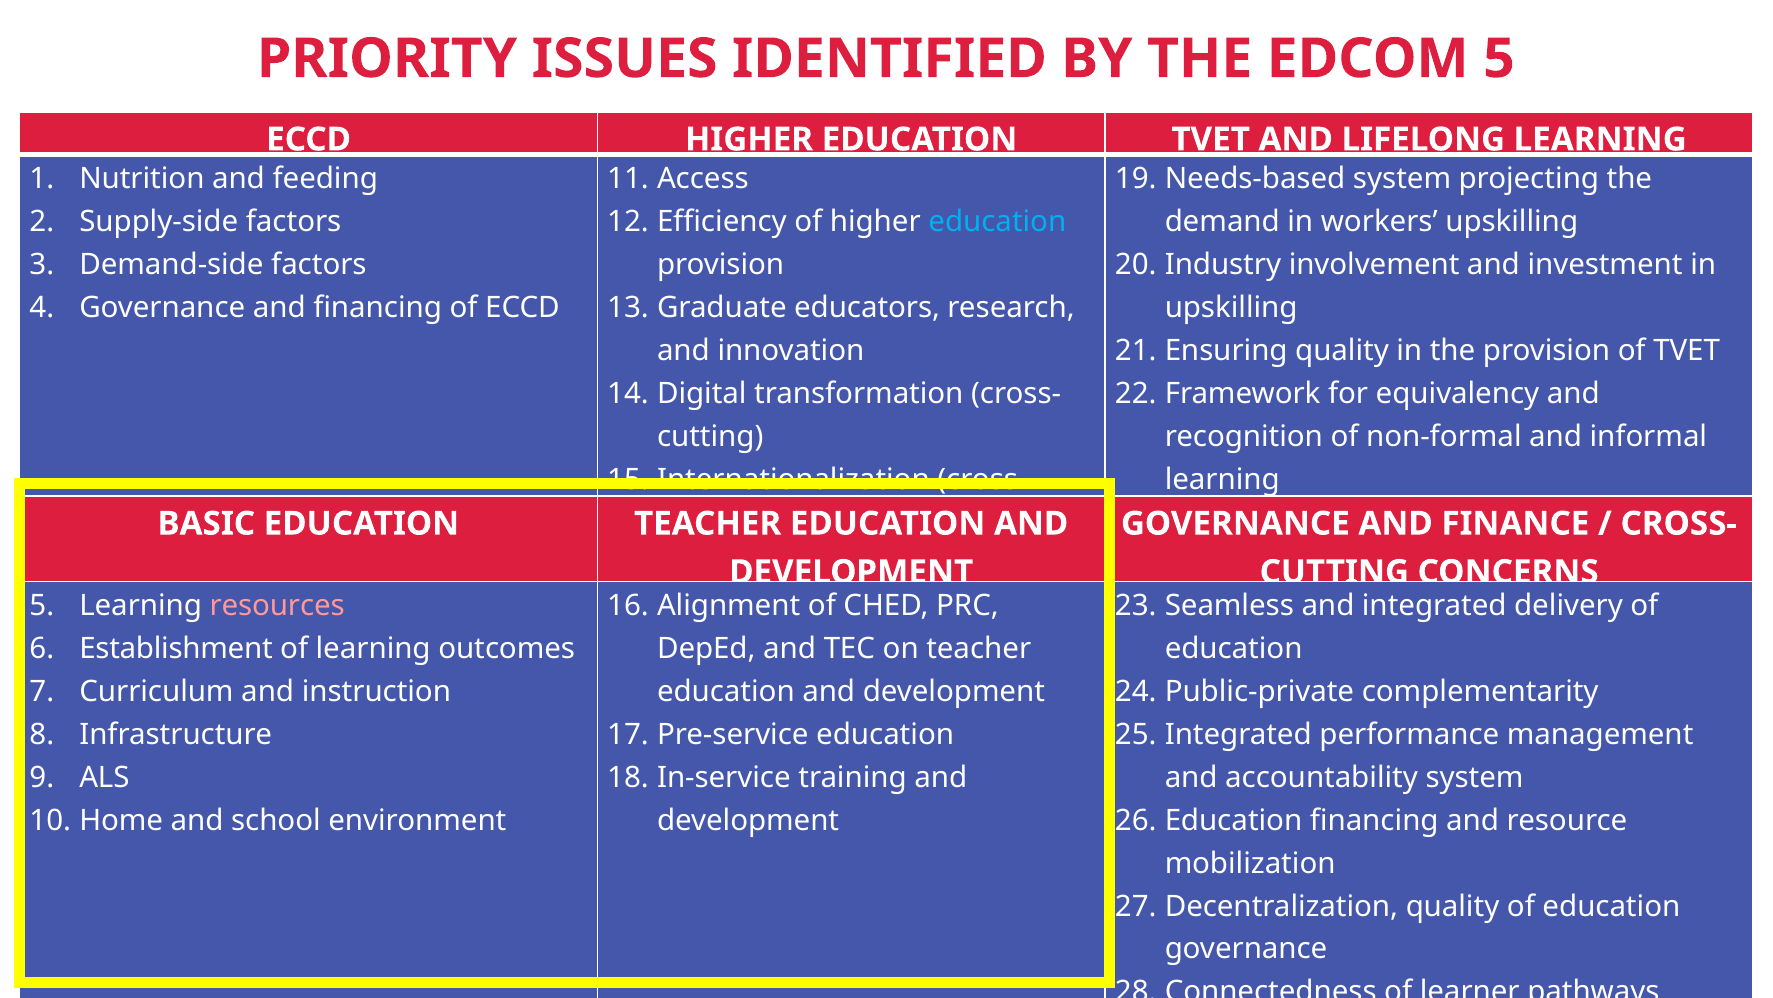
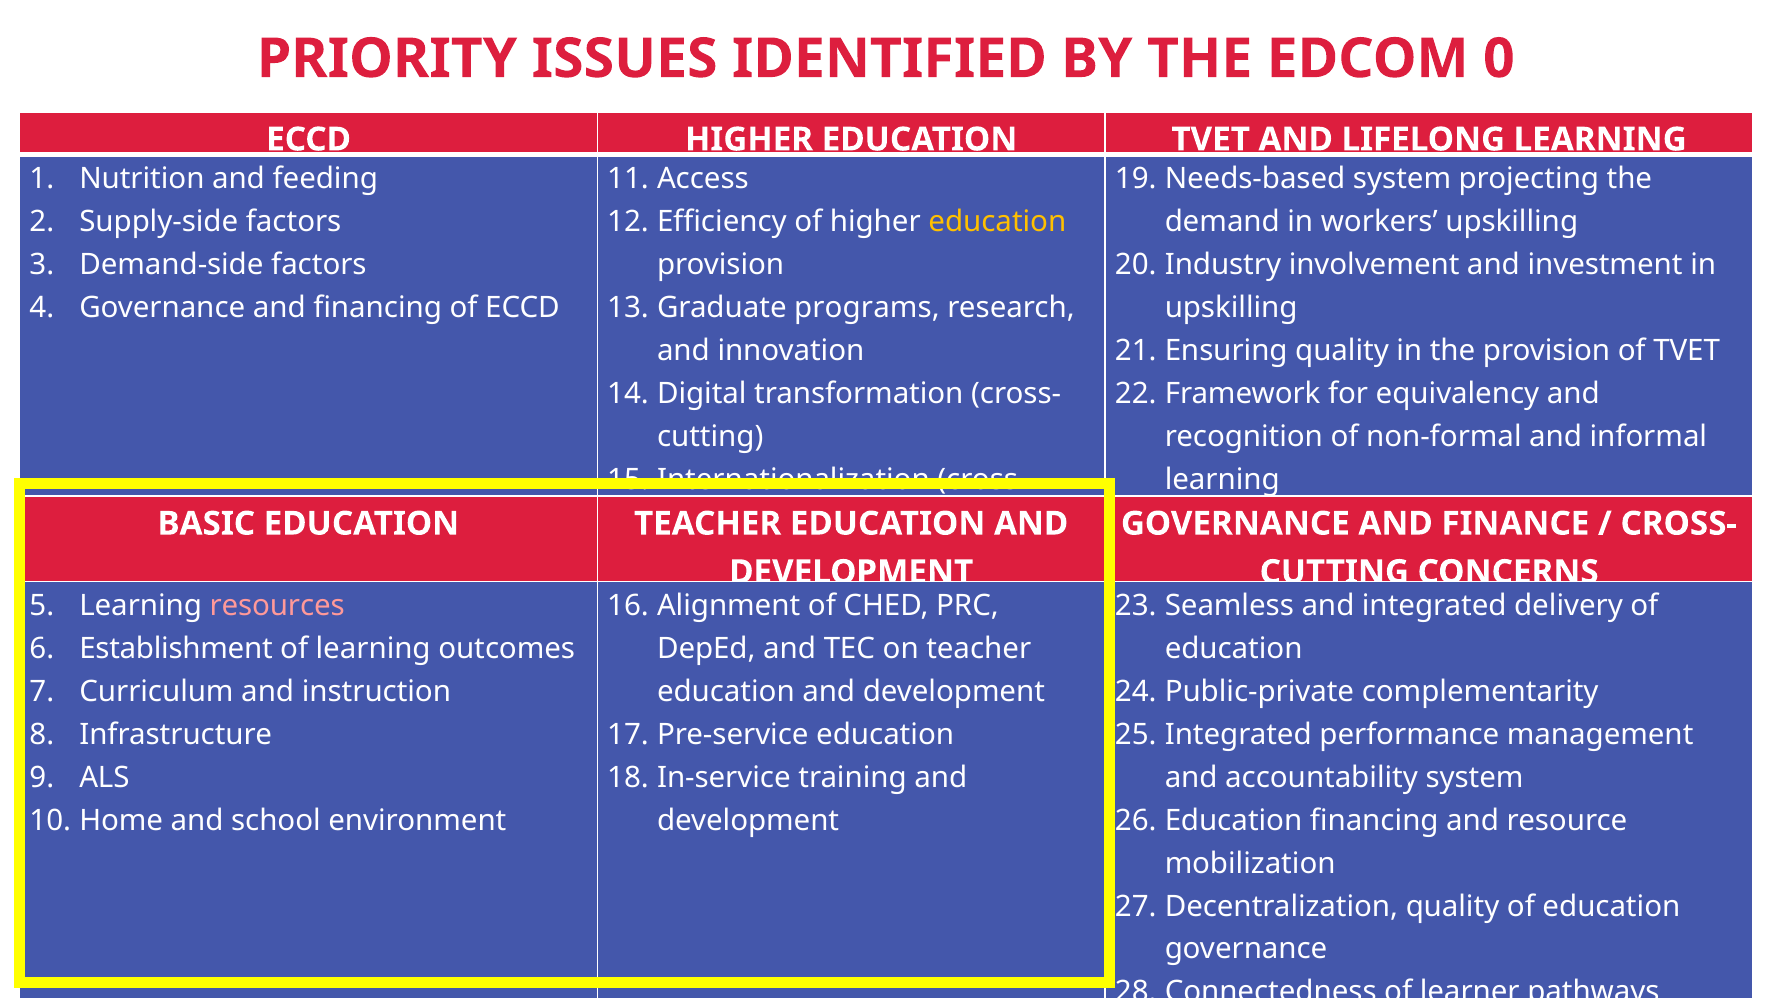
EDCOM 5: 5 -> 0
education at (997, 222) colour: light blue -> yellow
educators: educators -> programs
